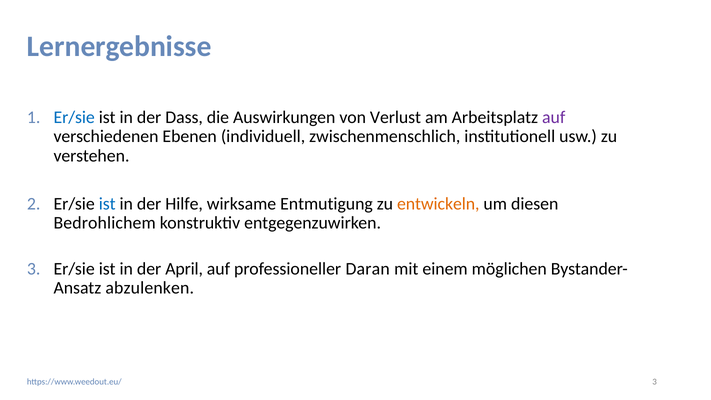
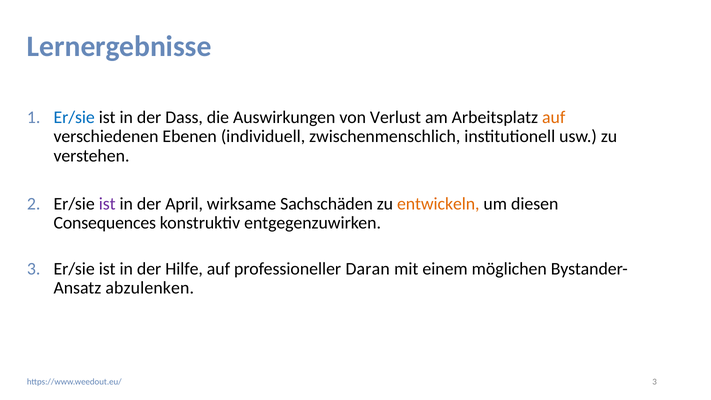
auf at (554, 117) colour: purple -> orange
ist at (107, 204) colour: blue -> purple
Hilfe: Hilfe -> April
Entmutigung: Entmutigung -> Sachschäden
Bedrohlichem: Bedrohlichem -> Consequences
April: April -> Hilfe
